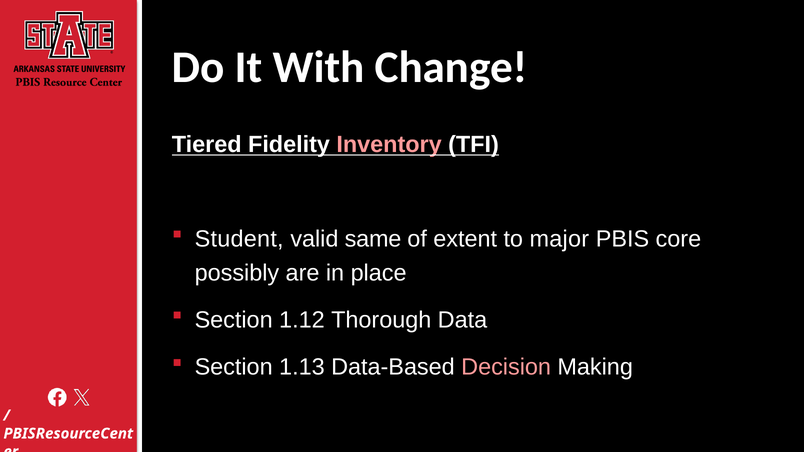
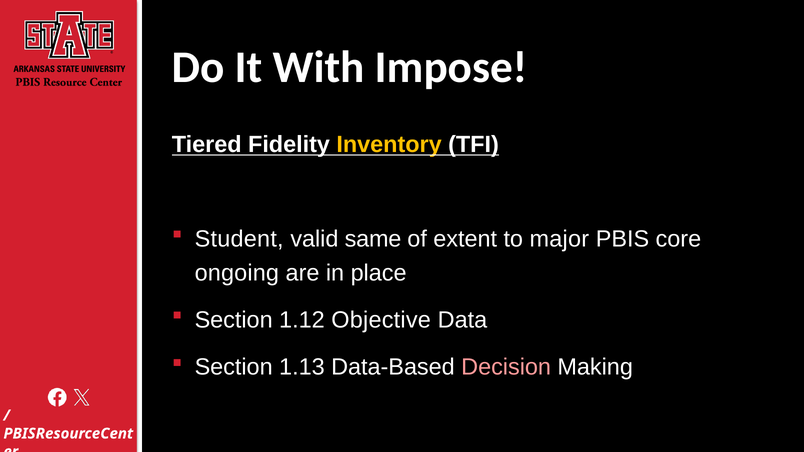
Change: Change -> Impose
Inventory colour: pink -> yellow
possibly: possibly -> ongoing
Thorough: Thorough -> Objective
